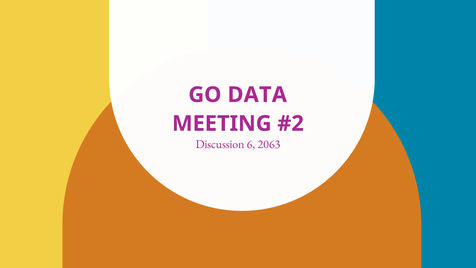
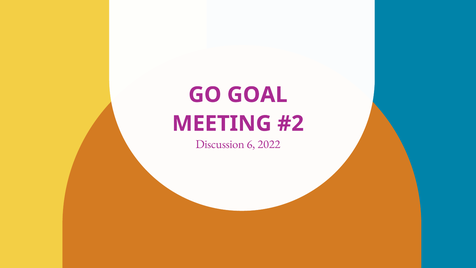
DATA: DATA -> GOAL
2063: 2063 -> 2022
